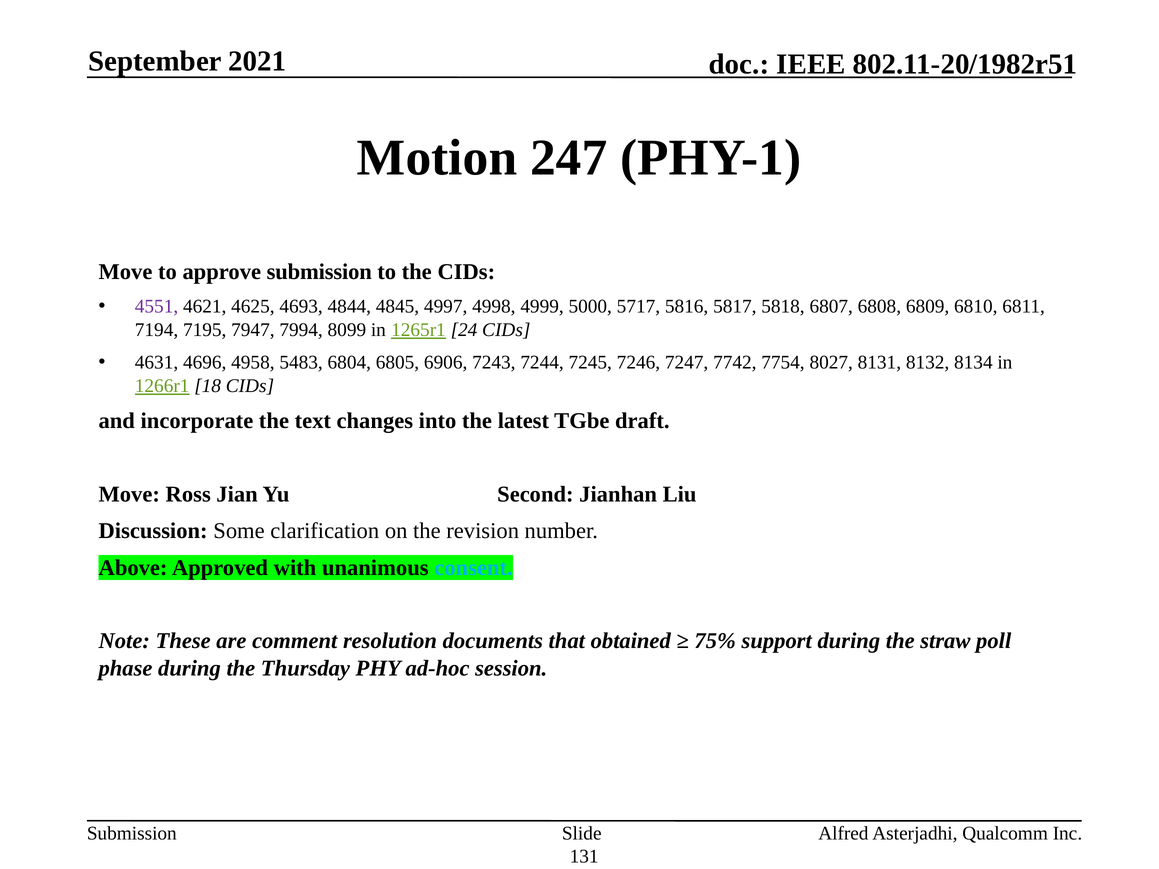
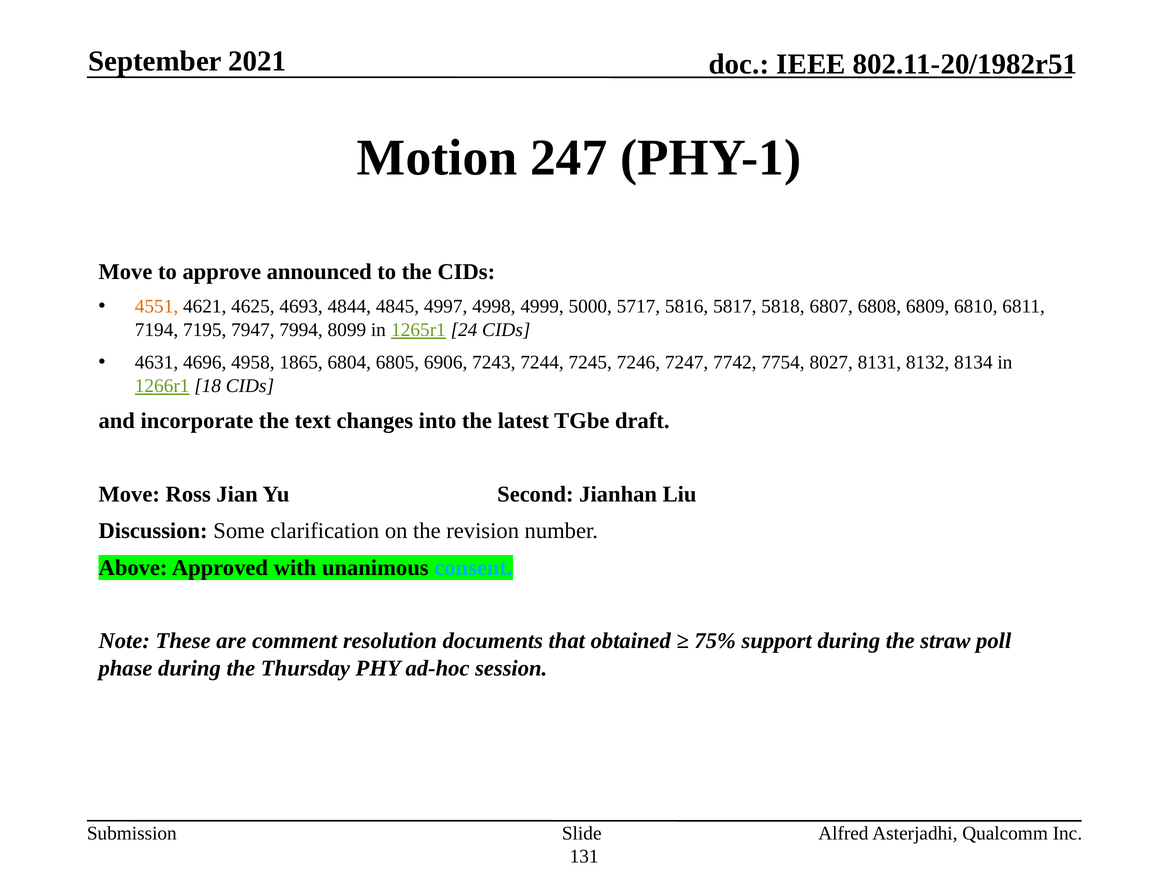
approve submission: submission -> announced
4551 colour: purple -> orange
5483: 5483 -> 1865
